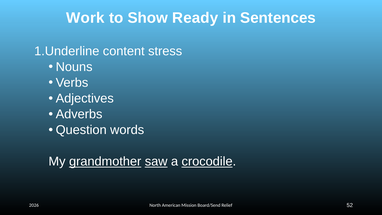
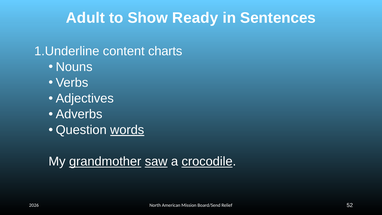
Work: Work -> Adult
stress: stress -> charts
words underline: none -> present
